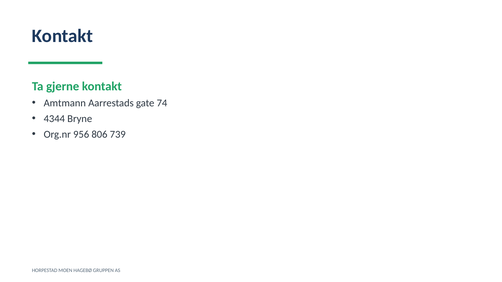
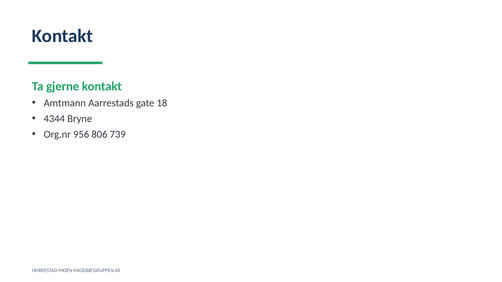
74: 74 -> 18
